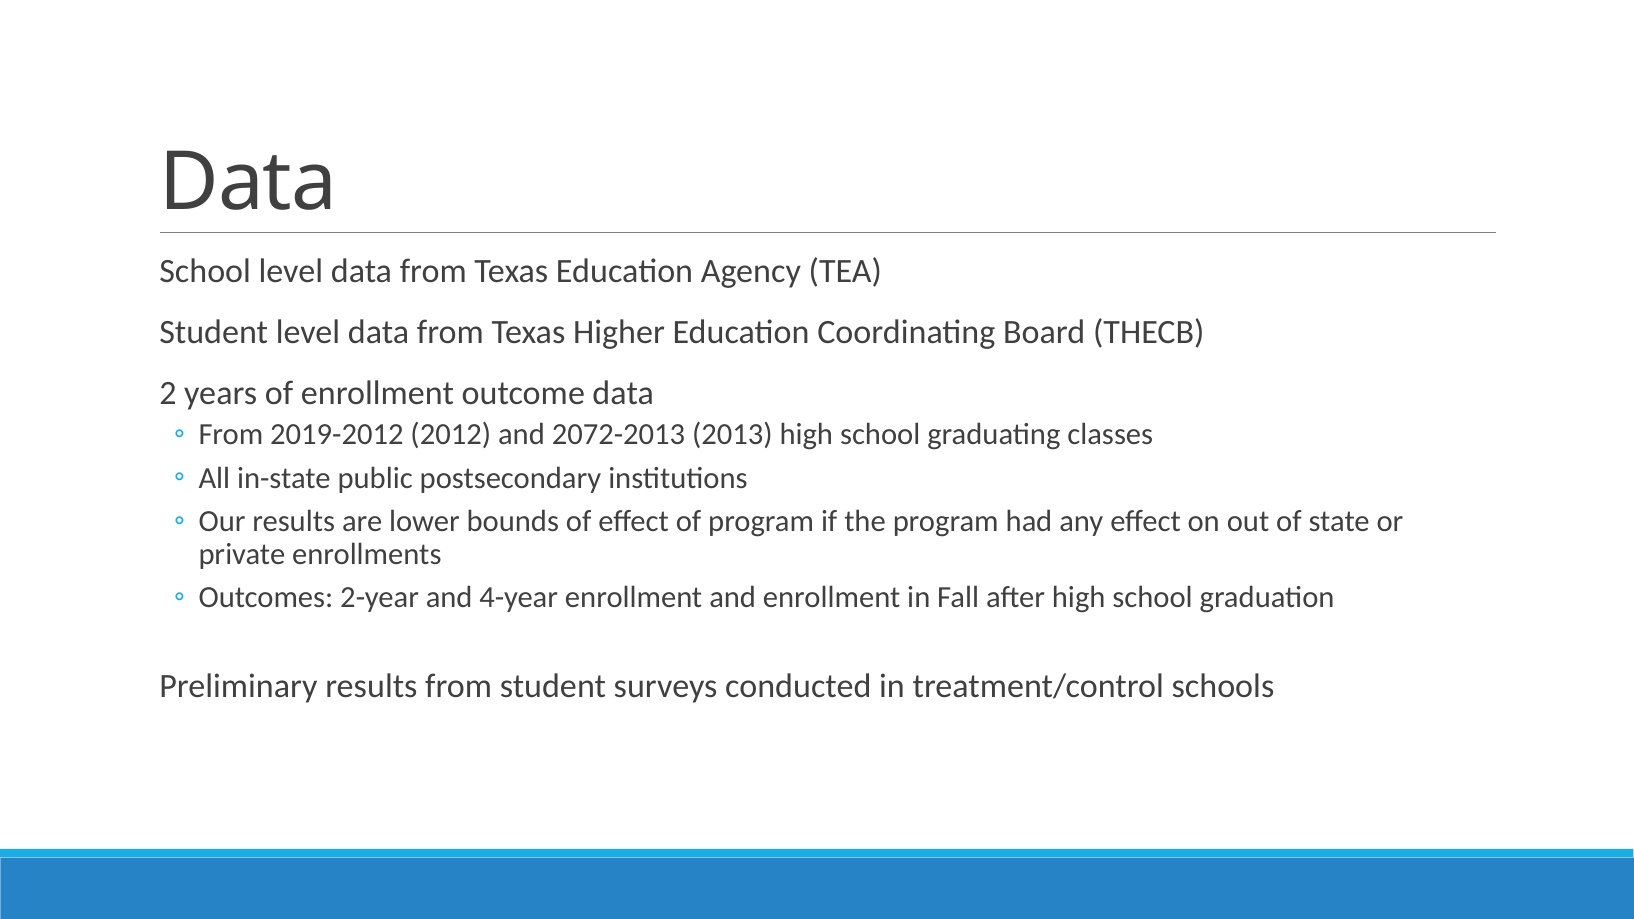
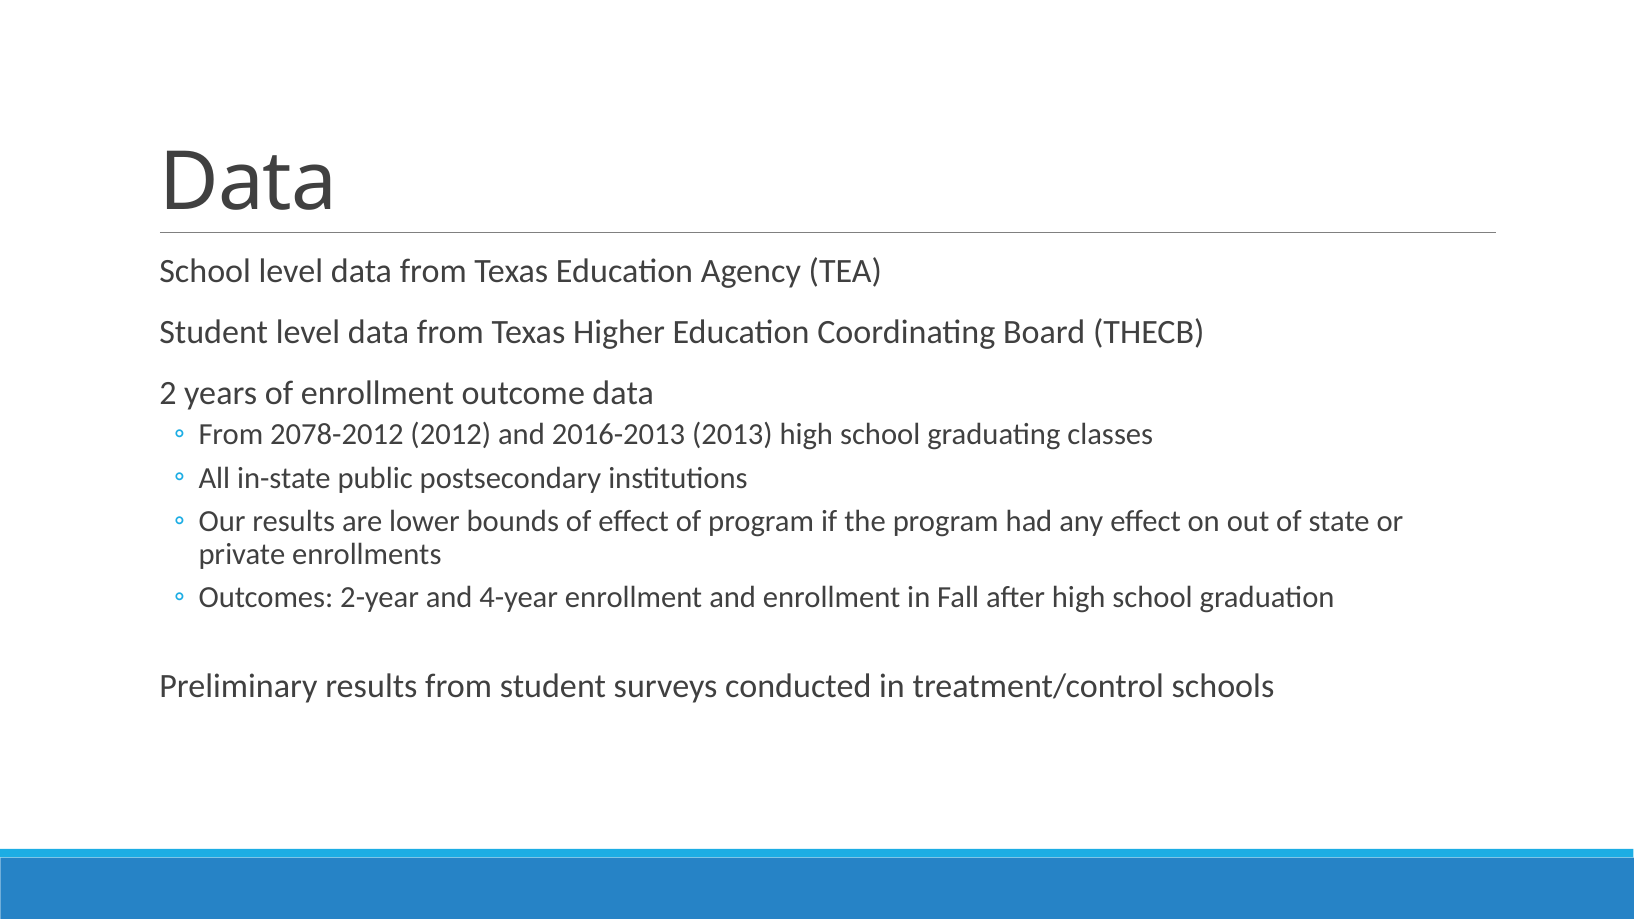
2019-2012: 2019-2012 -> 2078-2012
2072-2013: 2072-2013 -> 2016-2013
